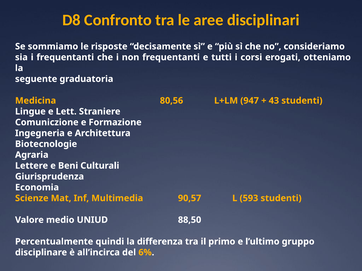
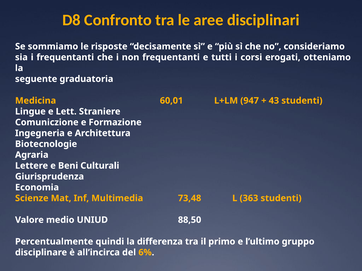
80,56: 80,56 -> 60,01
90,57: 90,57 -> 73,48
593: 593 -> 363
